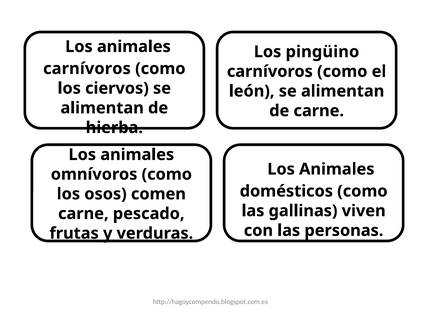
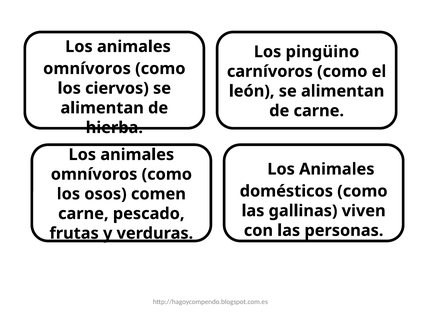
carnívoros at (87, 69): carnívoros -> omnívoros
